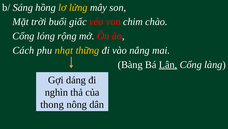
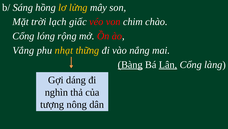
buổi: buổi -> lạch
Cách: Cách -> Vắng
Bàng underline: none -> present
thong: thong -> tượng
